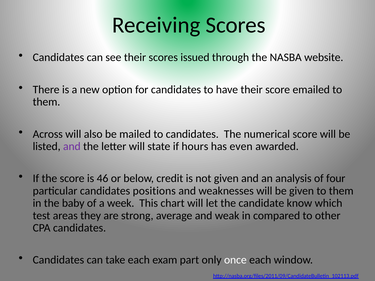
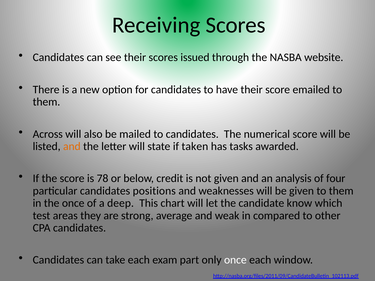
and at (72, 146) colour: purple -> orange
hours: hours -> taken
even: even -> tasks
46: 46 -> 78
the baby: baby -> once
week: week -> deep
